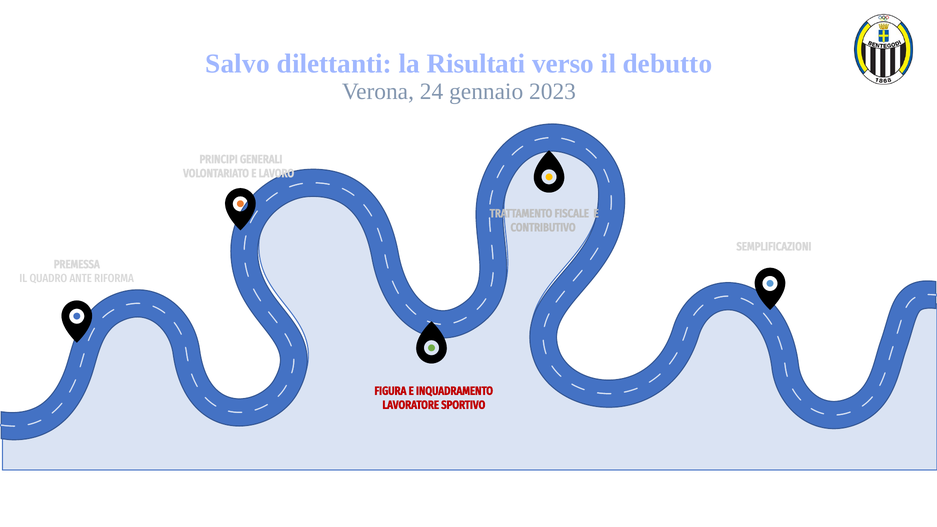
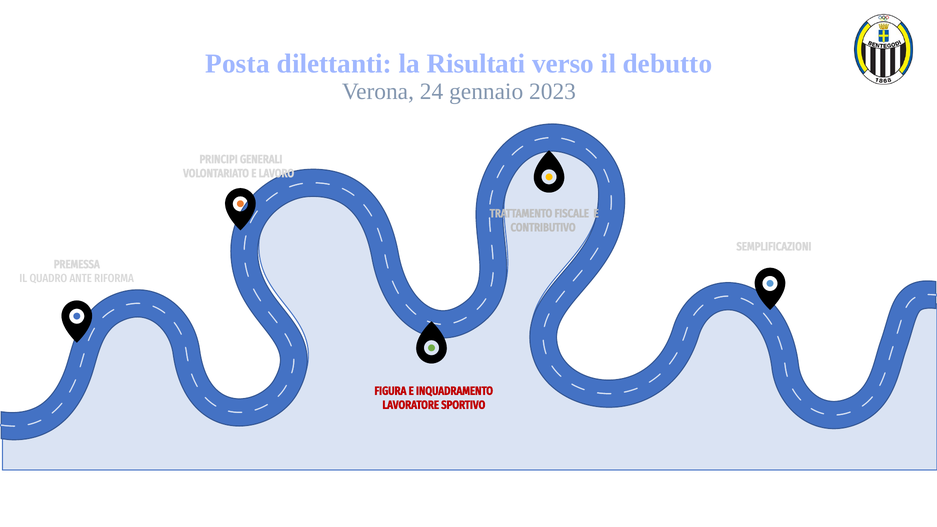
Salvo: Salvo -> Posta
